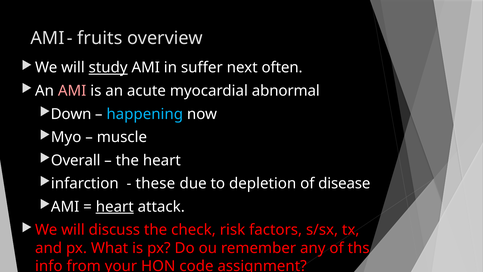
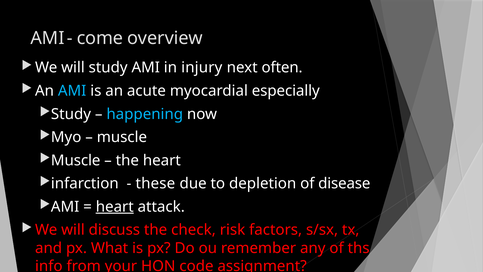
fruits: fruits -> come
study at (108, 68) underline: present -> none
suffer: suffer -> injury
AMI at (72, 91) colour: pink -> light blue
abnormal: abnormal -> especially
Down at (71, 114): Down -> Study
Overall at (76, 160): Overall -> Muscle
